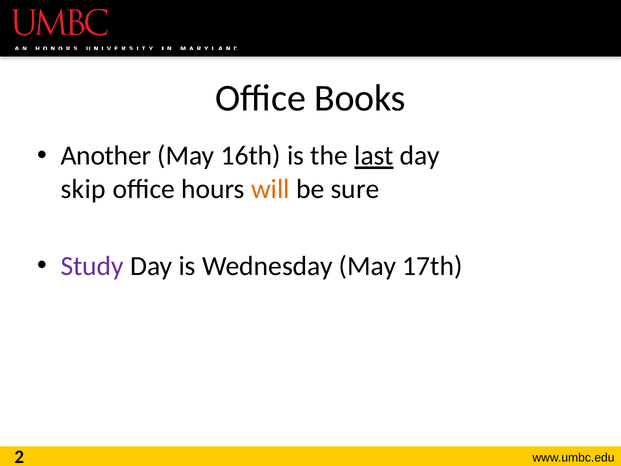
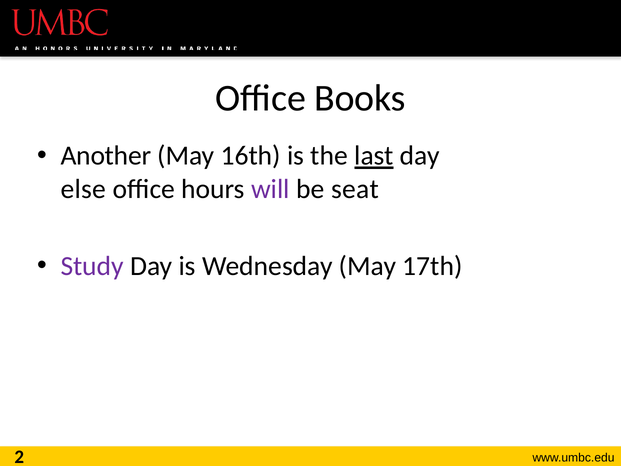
skip: skip -> else
will colour: orange -> purple
sure: sure -> seat
